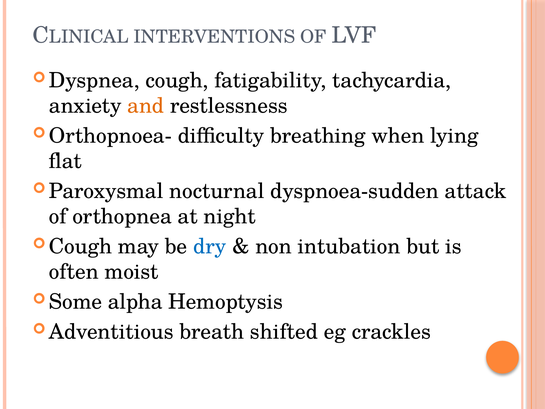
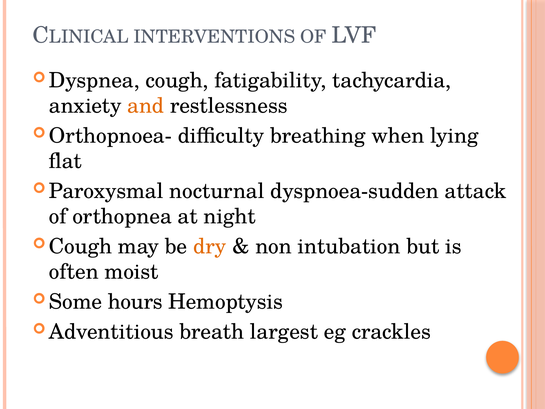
dry colour: blue -> orange
alpha: alpha -> hours
shifted: shifted -> largest
